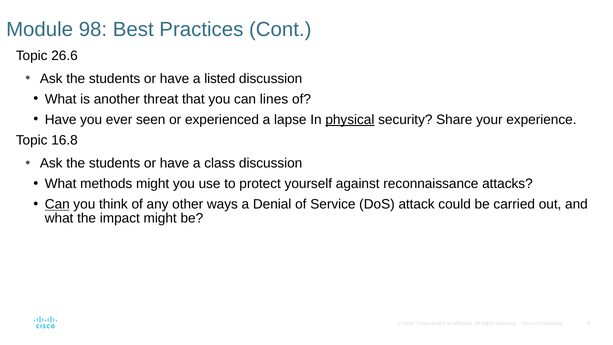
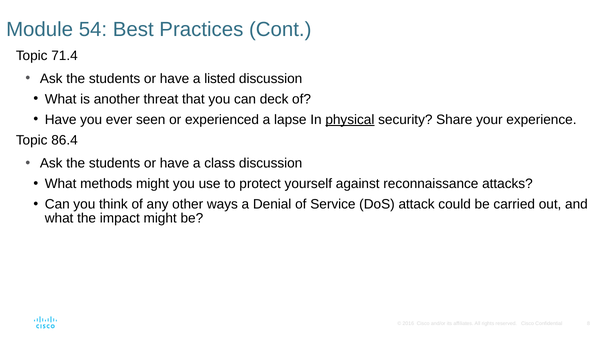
98: 98 -> 54
26.6: 26.6 -> 71.4
lines: lines -> deck
16.8: 16.8 -> 86.4
Can at (57, 204) underline: present -> none
